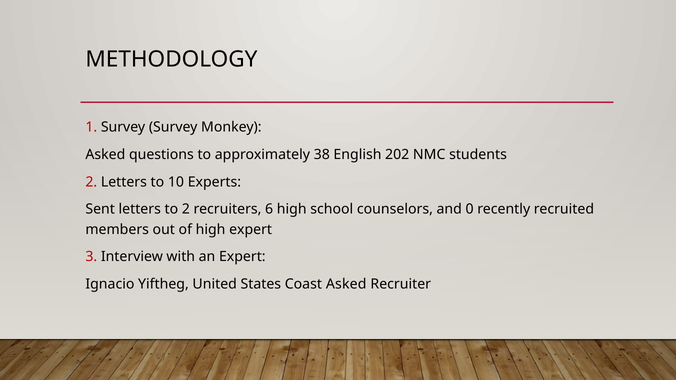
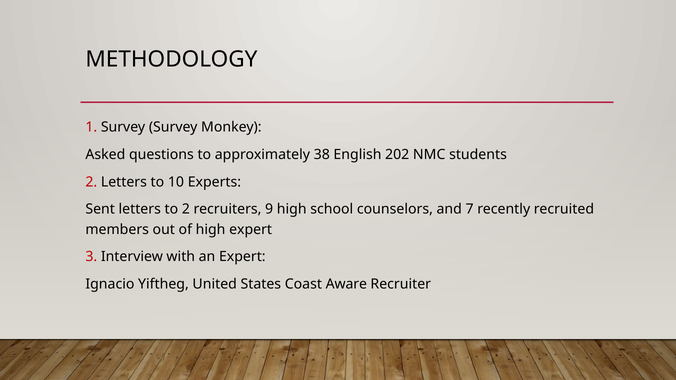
6: 6 -> 9
0: 0 -> 7
Coast Asked: Asked -> Aware
